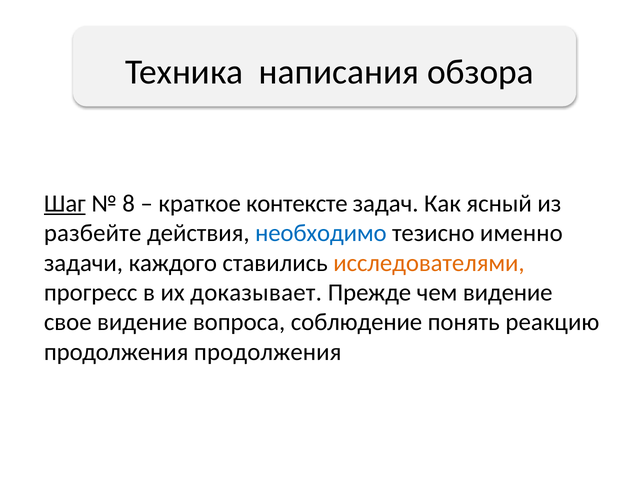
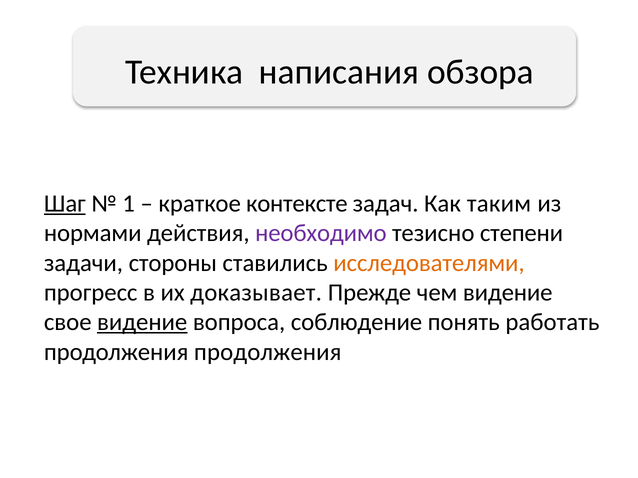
8: 8 -> 1
ясный: ясный -> таким
разбейте: разбейте -> нормами
необходимо colour: blue -> purple
именно: именно -> степени
каждого: каждого -> стороны
видение at (142, 323) underline: none -> present
реакцию: реакцию -> работать
